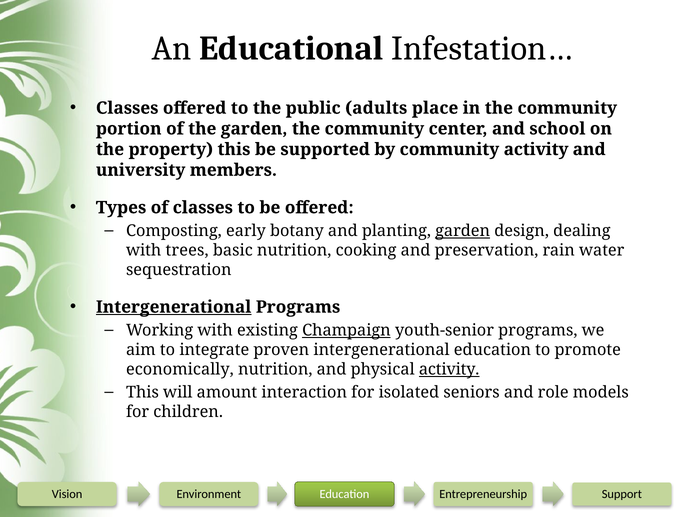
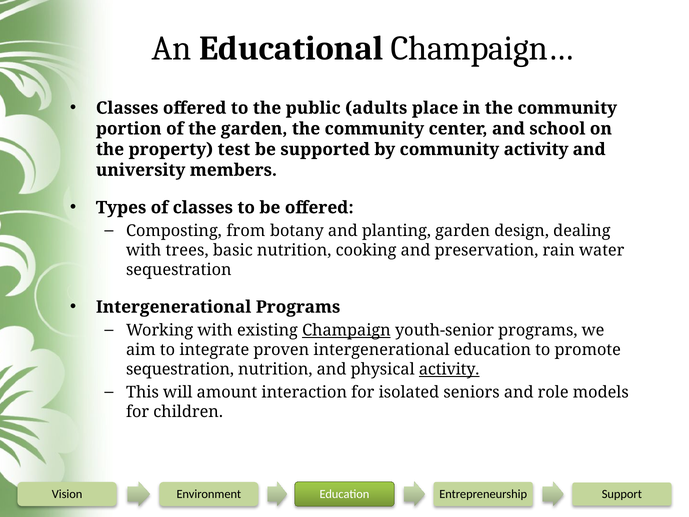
Infestation…: Infestation… -> Champaign…
property this: this -> test
early: early -> from
garden at (463, 231) underline: present -> none
Intergenerational at (174, 307) underline: present -> none
economically at (180, 369): economically -> sequestration
